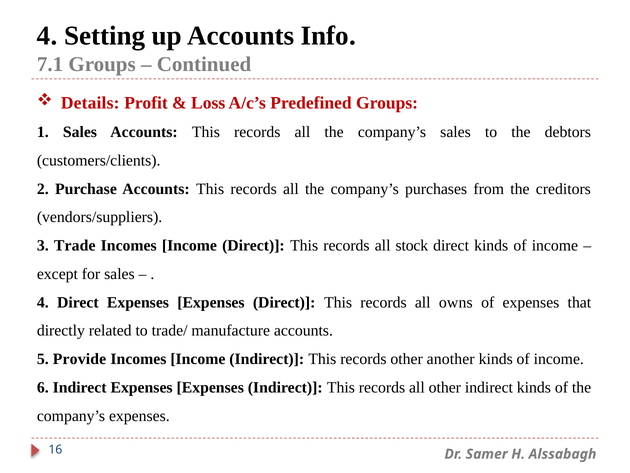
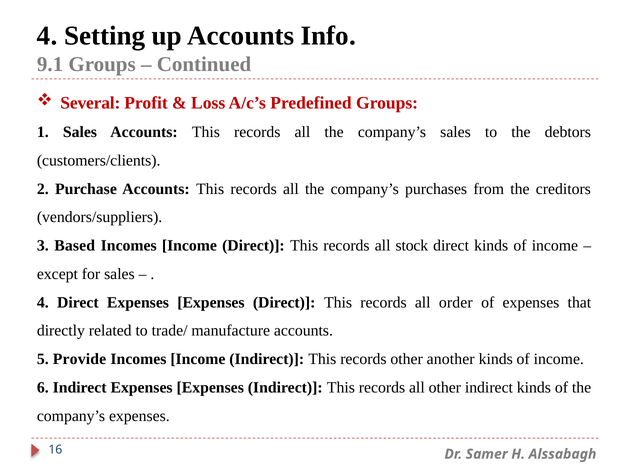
7.1: 7.1 -> 9.1
Details: Details -> Several
Trade: Trade -> Based
owns: owns -> order
